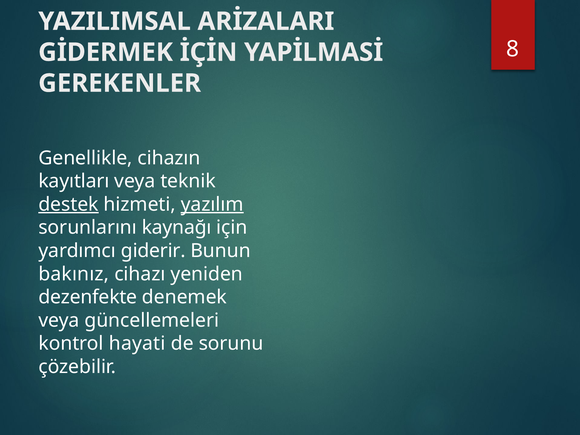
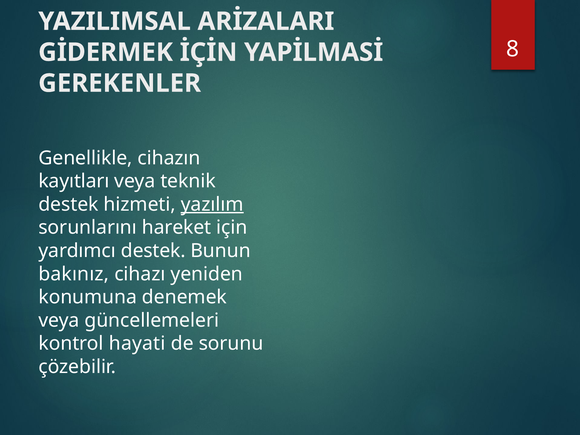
destek at (69, 204) underline: present -> none
kaynağı: kaynağı -> hareket
yardımcı giderir: giderir -> destek
dezenfekte: dezenfekte -> konumuna
